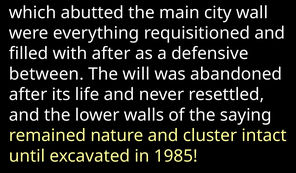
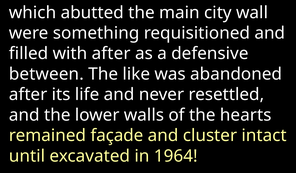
everything: everything -> something
will: will -> like
saying: saying -> hearts
nature: nature -> façade
1985: 1985 -> 1964
